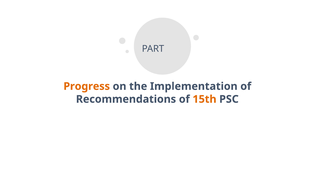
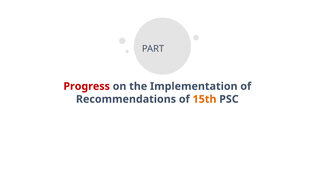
Progress colour: orange -> red
